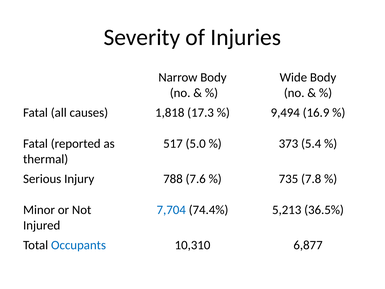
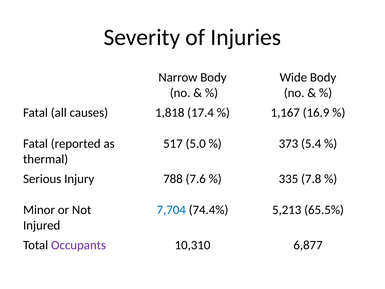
17.3: 17.3 -> 17.4
9,494: 9,494 -> 1,167
735: 735 -> 335
36.5%: 36.5% -> 65.5%
Occupants colour: blue -> purple
